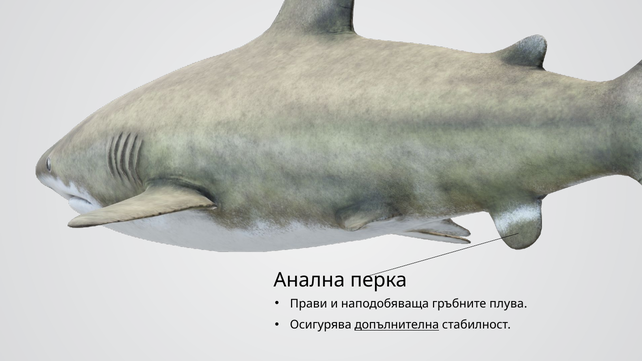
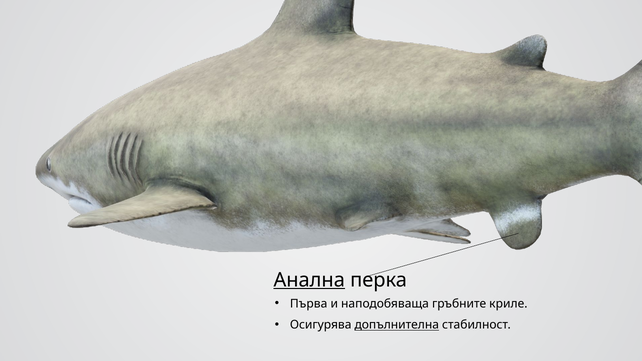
Анална underline: none -> present
Прави: Прави -> Първа
плува: плува -> криле
